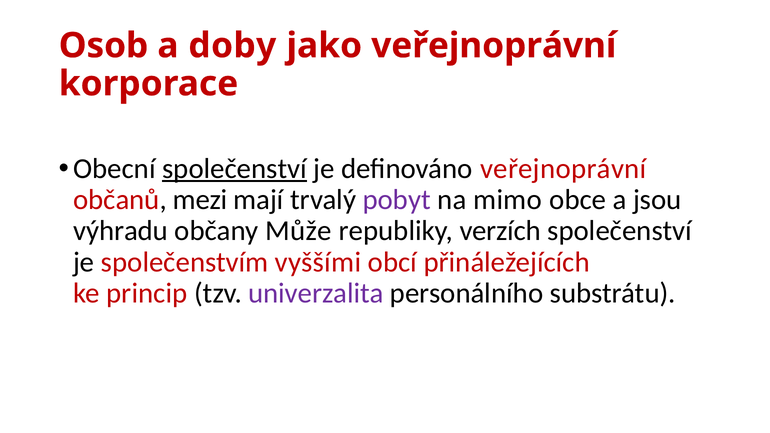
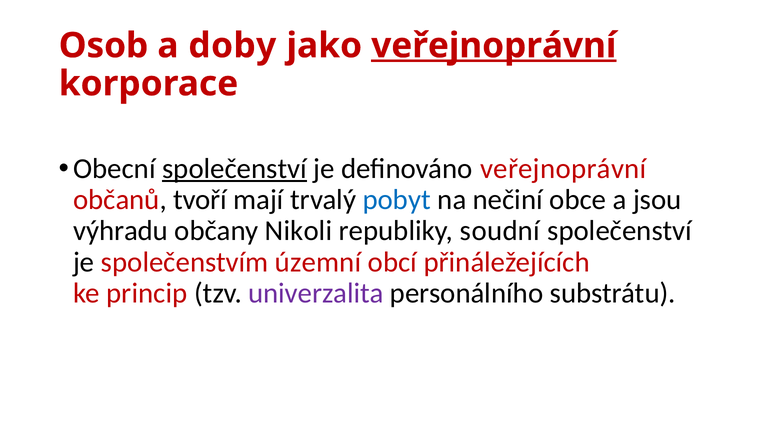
veřejnoprávní at (494, 46) underline: none -> present
mezi: mezi -> tvoří
pobyt colour: purple -> blue
mimo: mimo -> nečiní
Může: Může -> Nikoli
verzích: verzích -> soudní
vyššími: vyššími -> územní
